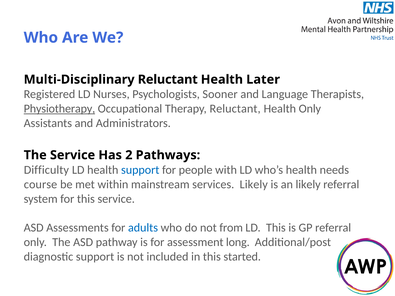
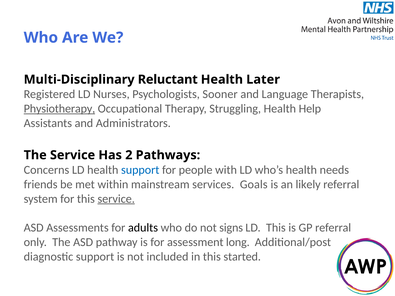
Therapy Reluctant: Reluctant -> Struggling
Health Only: Only -> Help
Difficulty: Difficulty -> Concerns
course: course -> friends
services Likely: Likely -> Goals
service at (116, 199) underline: none -> present
adults colour: blue -> black
from: from -> signs
